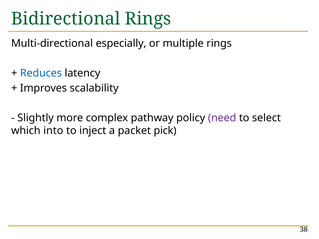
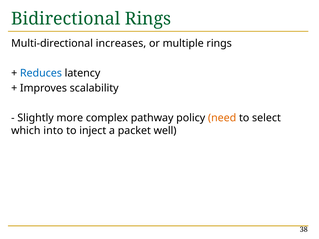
especially: especially -> increases
need colour: purple -> orange
pick: pick -> well
